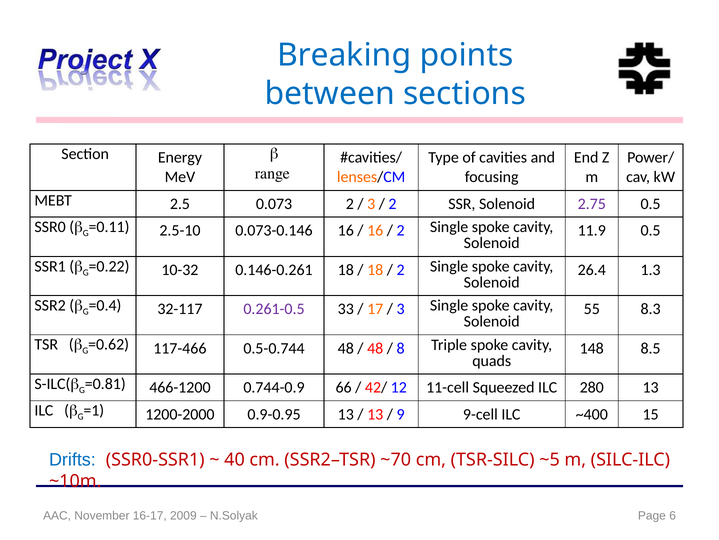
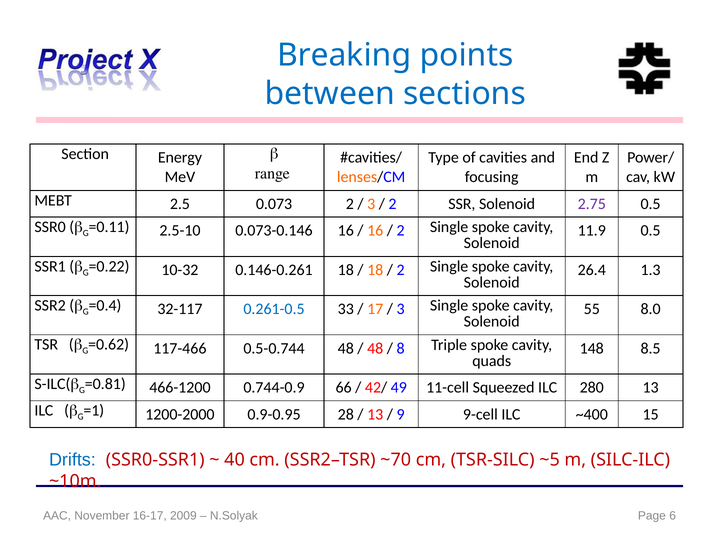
0.261-0.5 colour: purple -> blue
8.3: 8.3 -> 8.0
12: 12 -> 49
0.9-0.95 13: 13 -> 28
